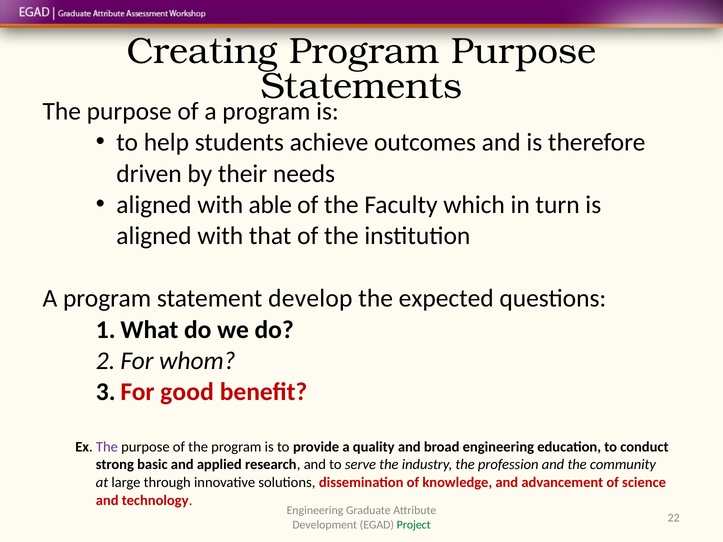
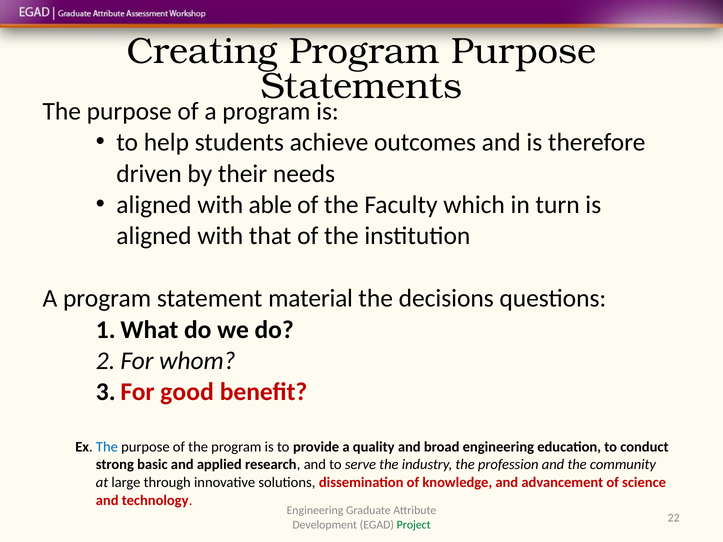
develop: develop -> material
expected: expected -> decisions
The at (107, 447) colour: purple -> blue
